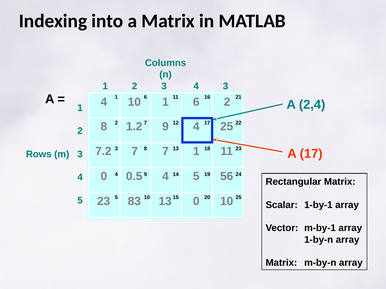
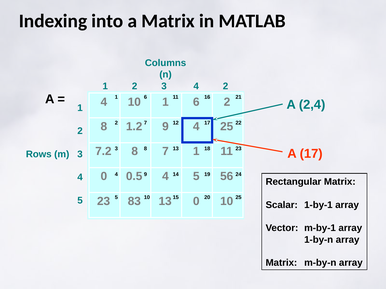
4 3: 3 -> 2
7.2 7: 7 -> 8
